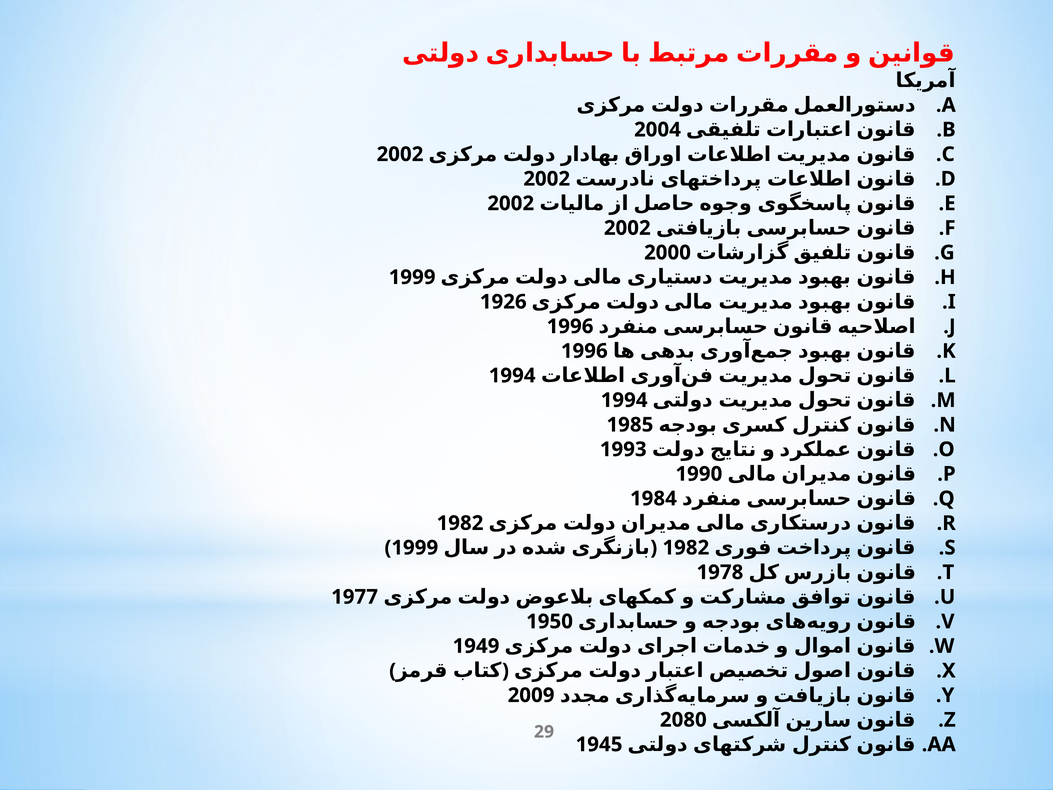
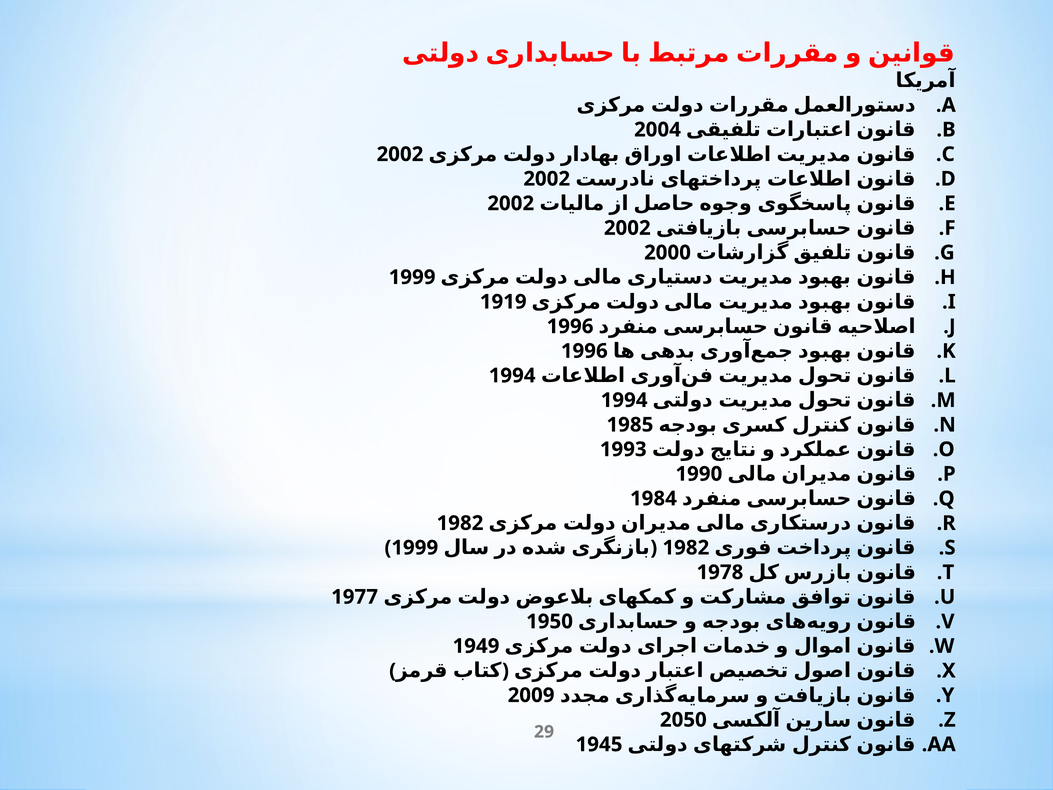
1926: 1926 -> 1919
2080: 2080 -> 2050
